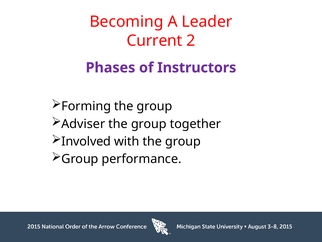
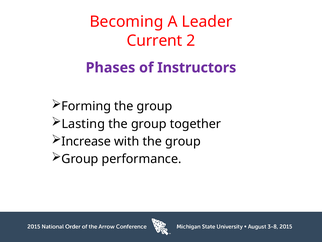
Adviser: Adviser -> Lasting
Involved: Involved -> Increase
